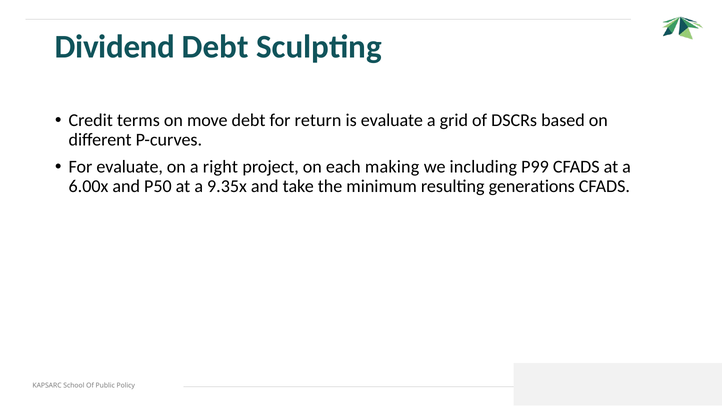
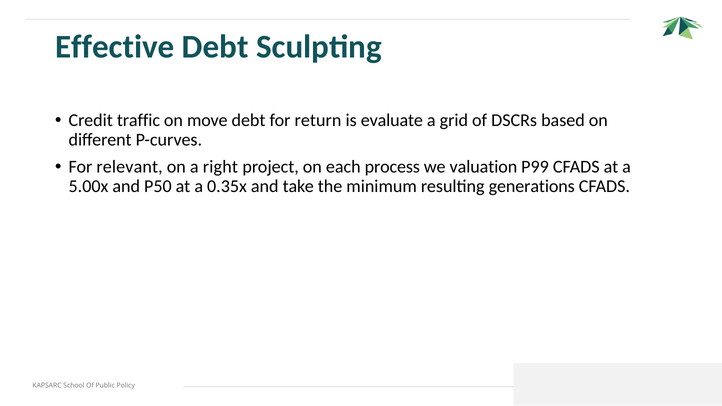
Dividend: Dividend -> Effective
terms: terms -> traffic
For evaluate: evaluate -> relevant
making: making -> process
including: including -> valuation
6.00x: 6.00x -> 5.00x
9.35x: 9.35x -> 0.35x
